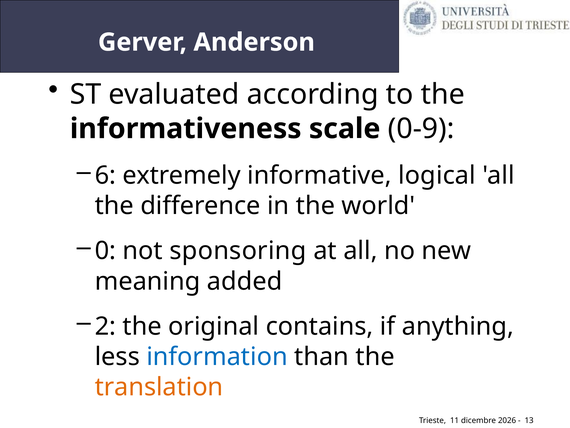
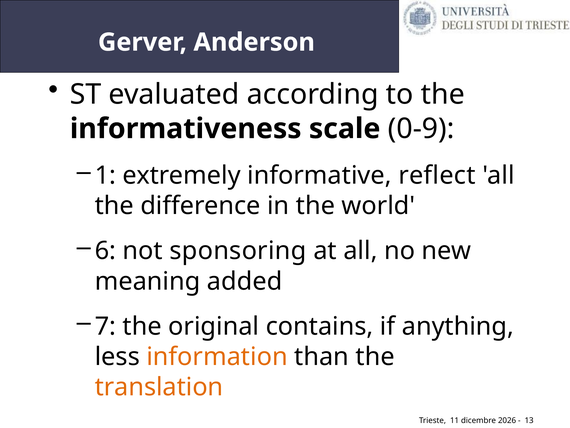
6: 6 -> 1
logical: logical -> reflect
0: 0 -> 6
2: 2 -> 7
information colour: blue -> orange
